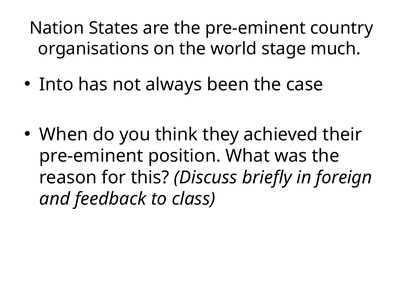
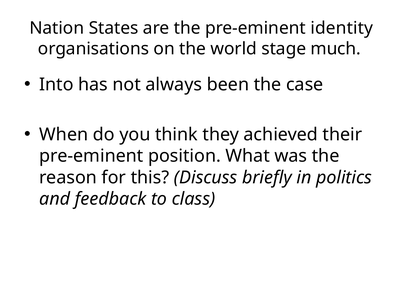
country: country -> identity
foreign: foreign -> politics
